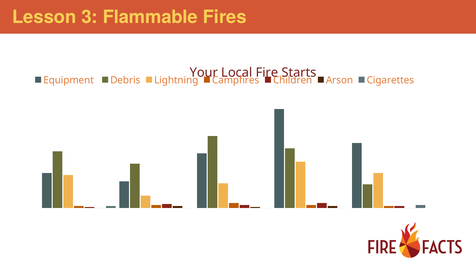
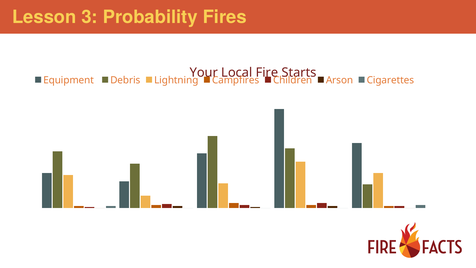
Flammable: Flammable -> Probability
